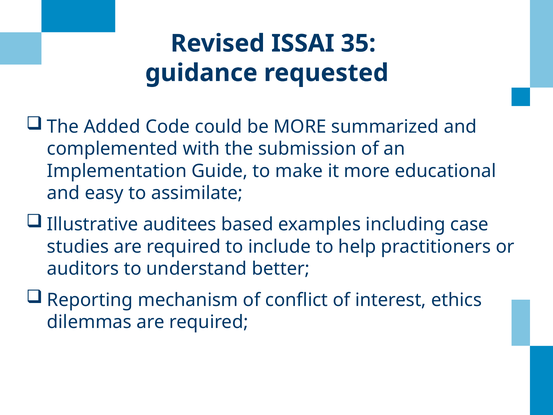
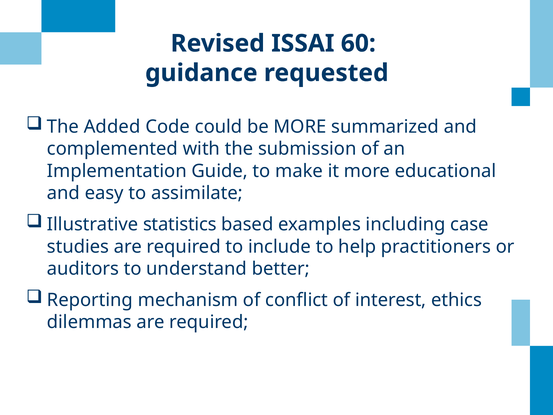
35: 35 -> 60
auditees: auditees -> statistics
